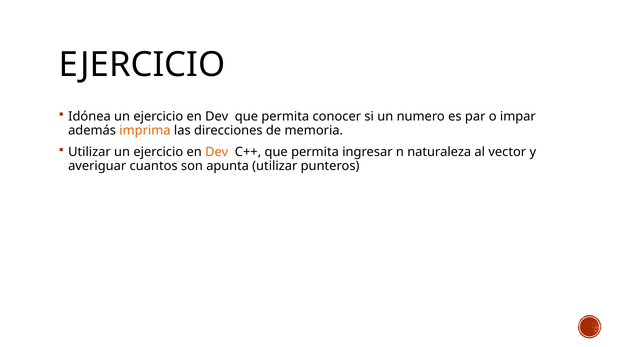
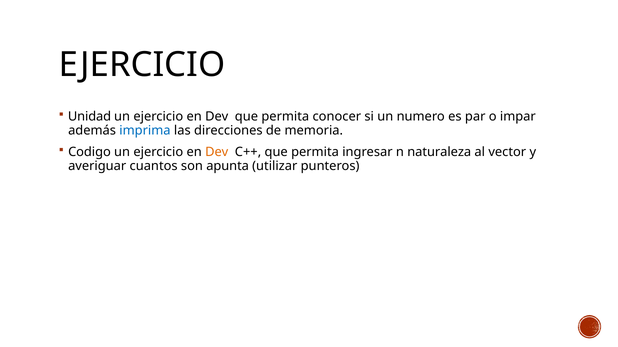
Idónea: Idónea -> Unidad
imprima colour: orange -> blue
Utilizar at (89, 152): Utilizar -> Codigo
